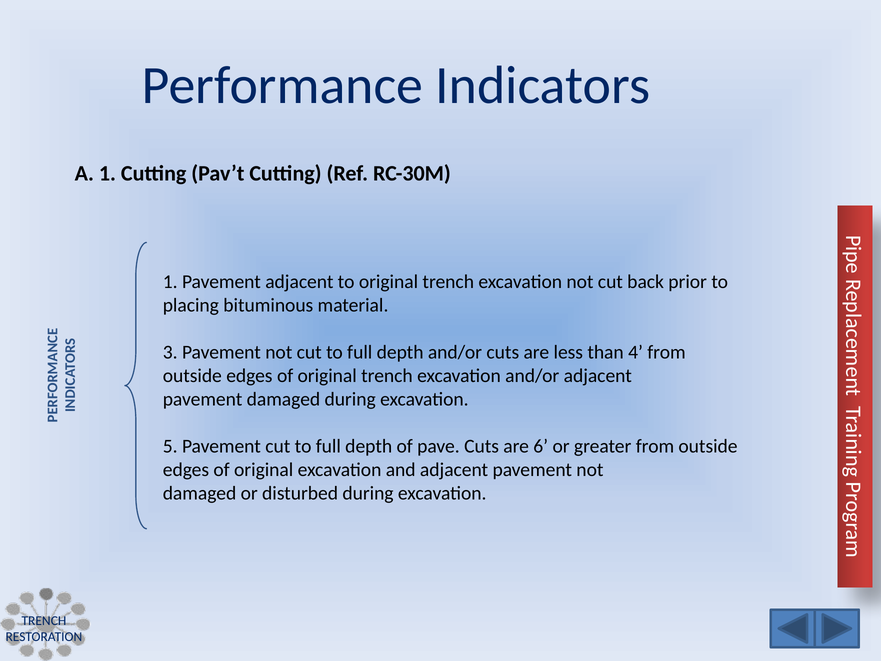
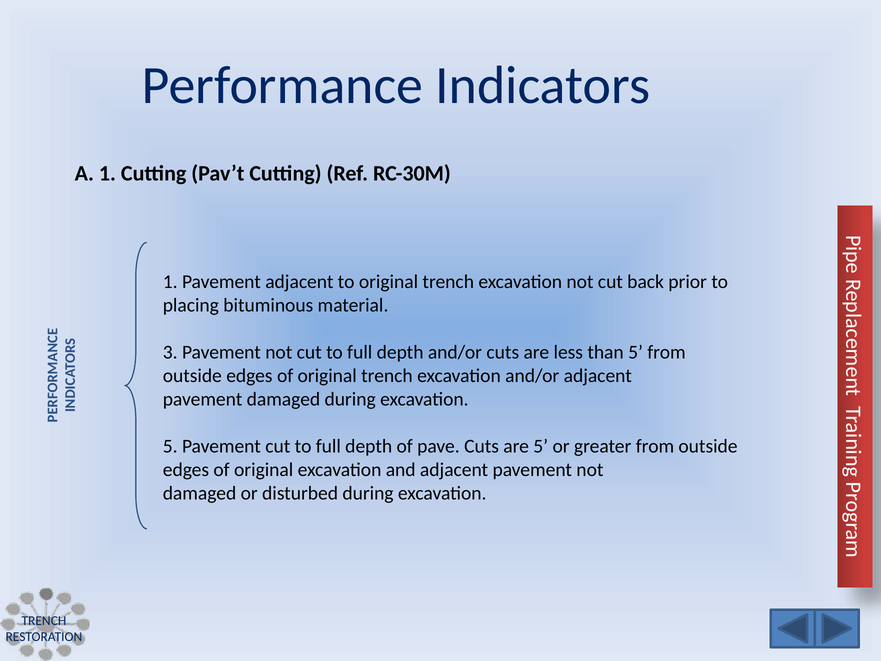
than 4: 4 -> 5
are 6: 6 -> 5
